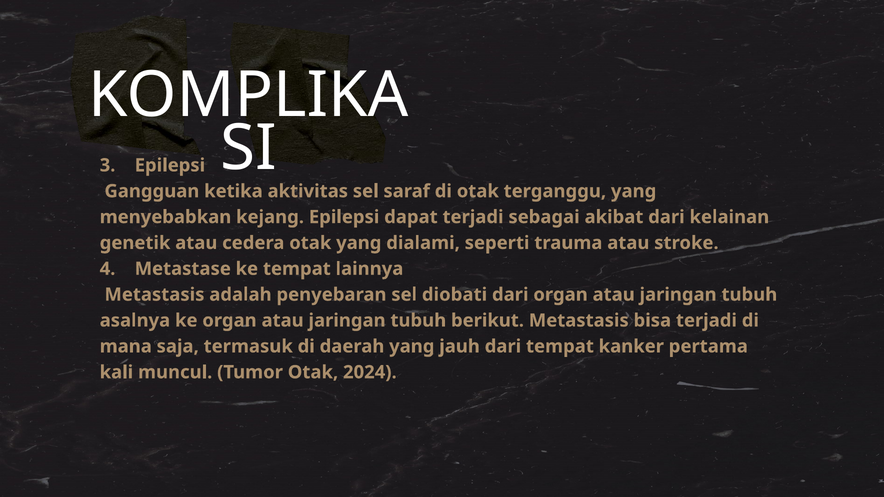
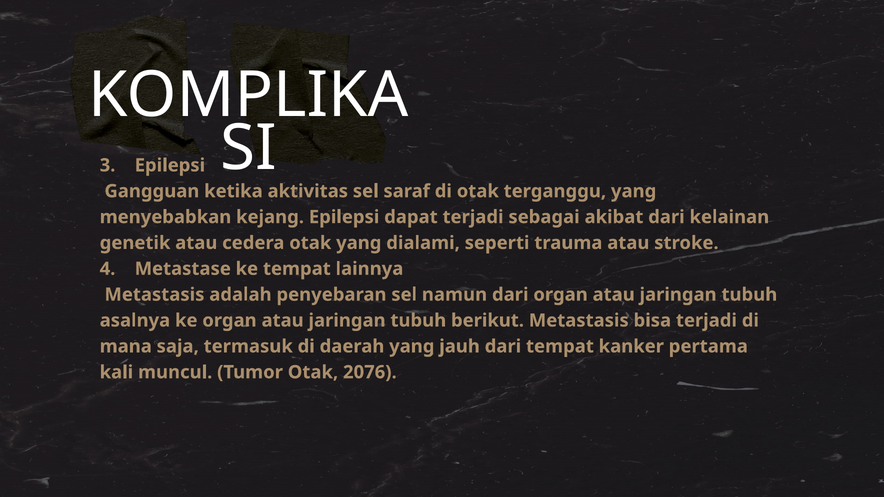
diobati: diobati -> namun
2024: 2024 -> 2076
